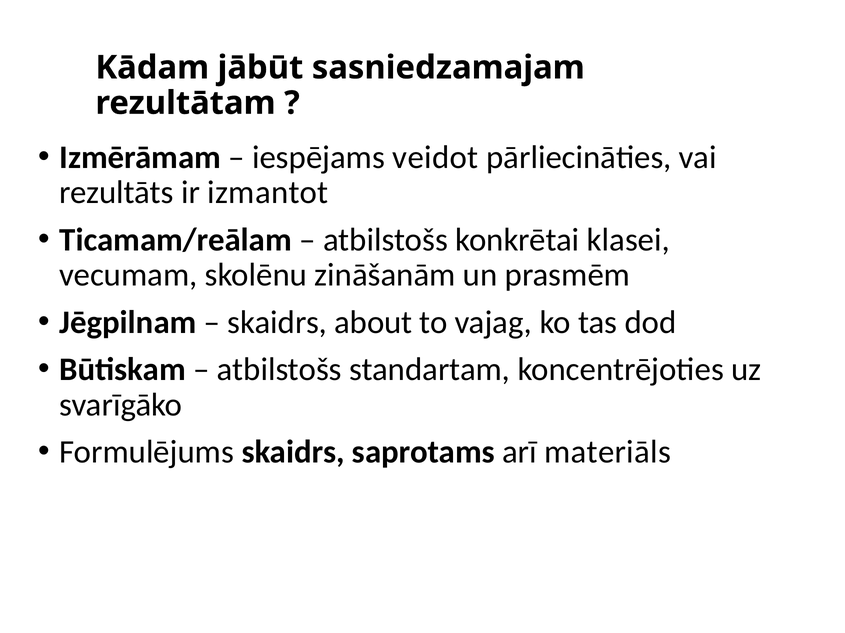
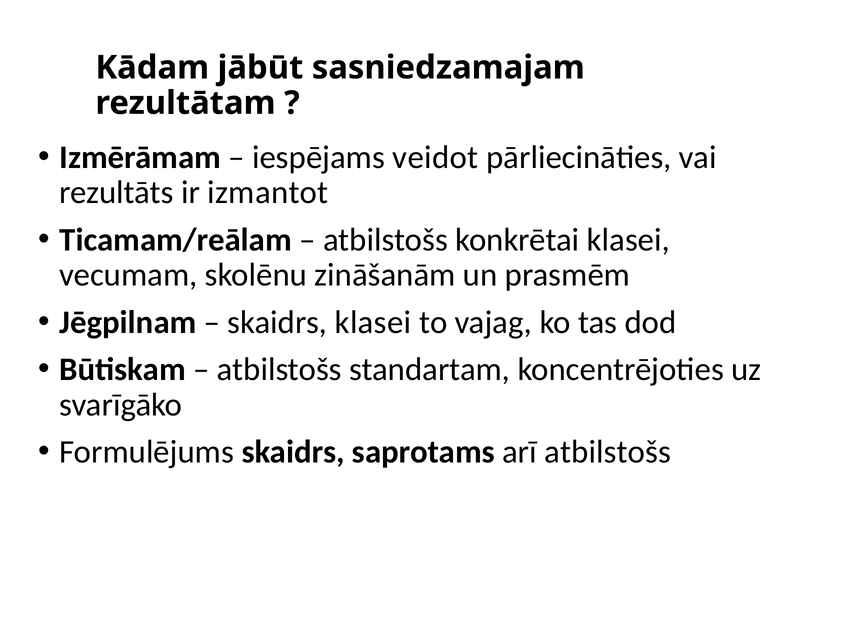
skaidrs about: about -> klasei
arī materiāls: materiāls -> atbilstošs
